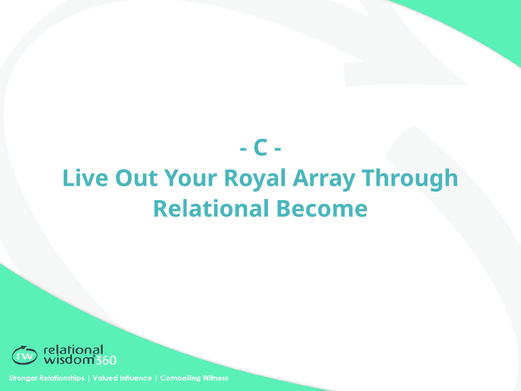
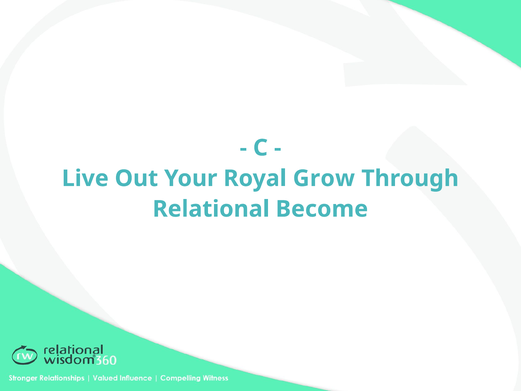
Array: Array -> Grow
